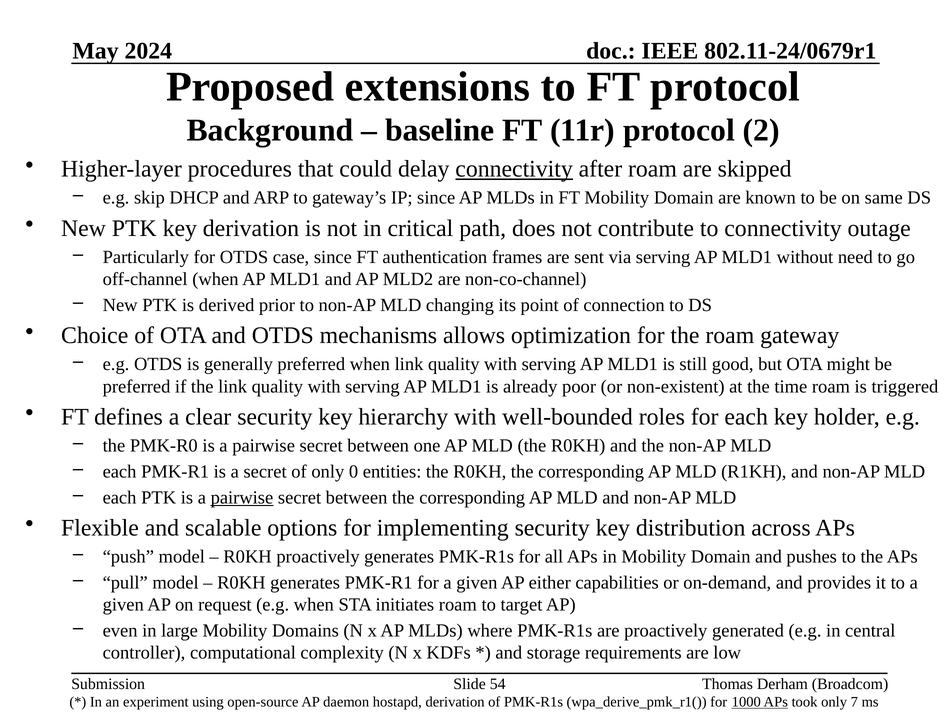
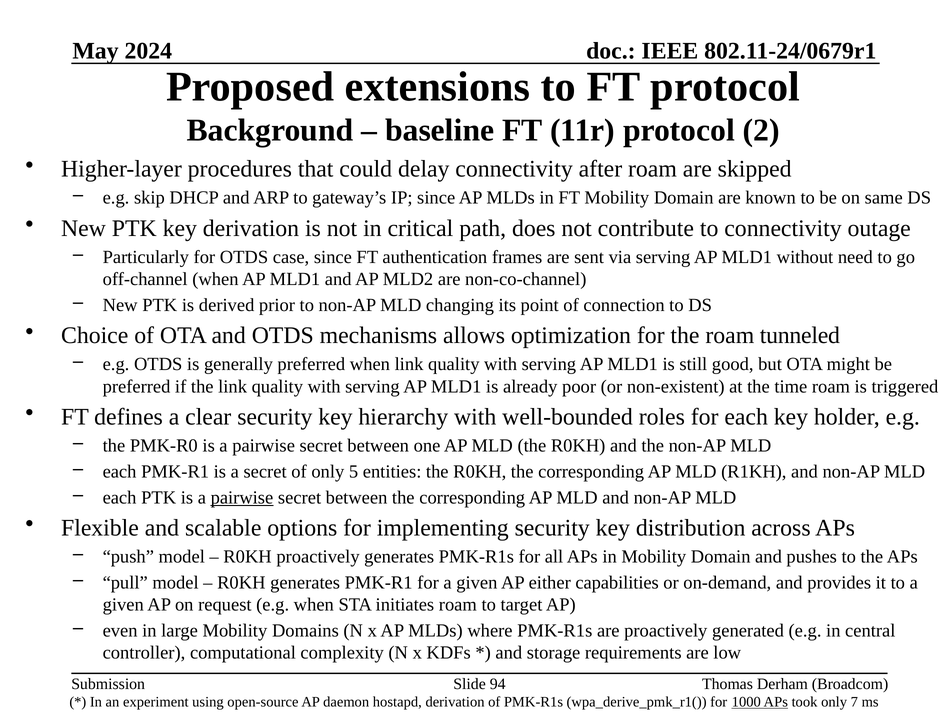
connectivity at (514, 169) underline: present -> none
gateway: gateway -> tunneled
0: 0 -> 5
54: 54 -> 94
